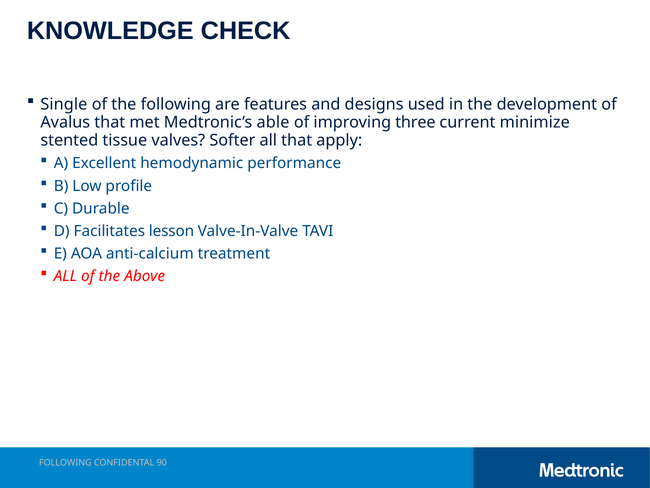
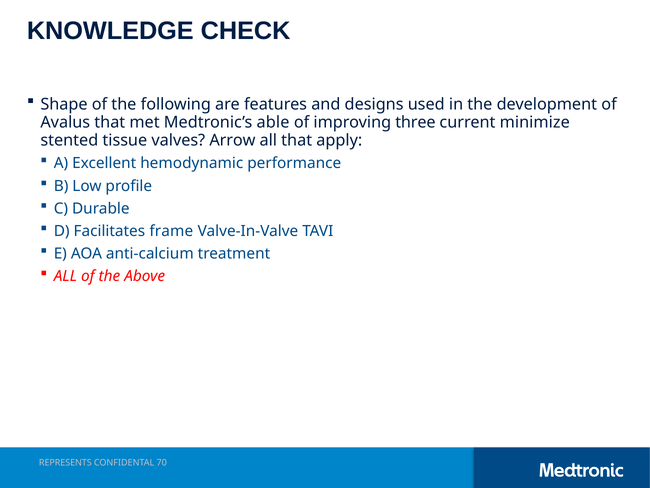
Single: Single -> Shape
Softer: Softer -> Arrow
lesson: lesson -> frame
FOLLOWING at (65, 462): FOLLOWING -> REPRESENTS
90: 90 -> 70
